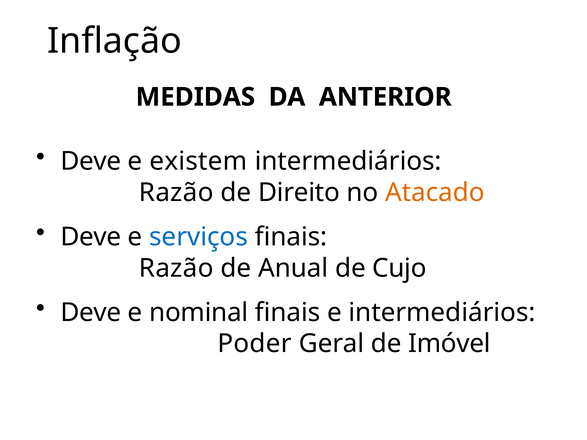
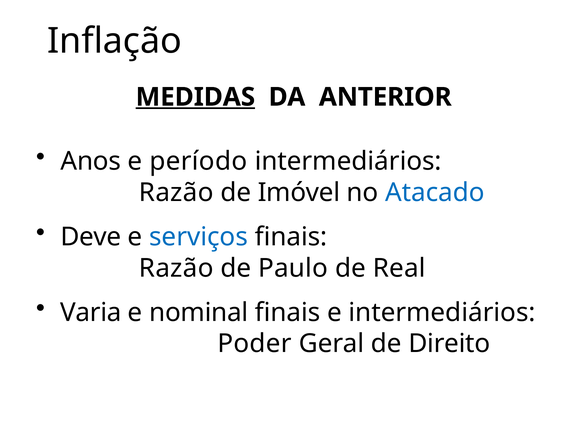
MEDIDAS underline: none -> present
Deve at (91, 161): Deve -> Anos
existem: existem -> período
Direito: Direito -> Imóvel
Atacado colour: orange -> blue
Anual: Anual -> Paulo
Cujo: Cujo -> Real
Deve at (91, 313): Deve -> Varia
Imóvel: Imóvel -> Direito
